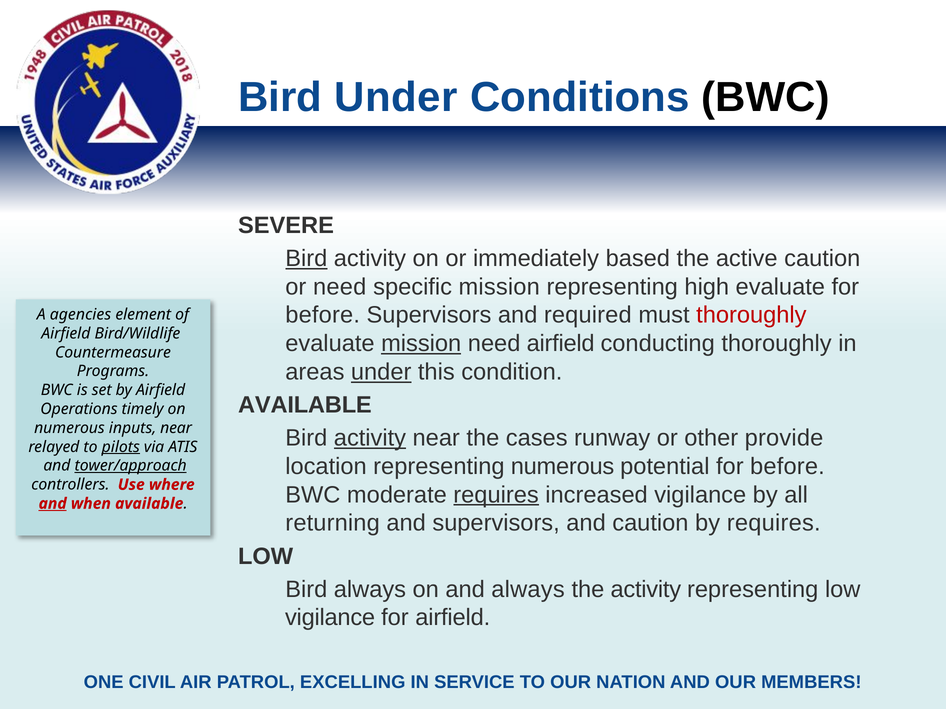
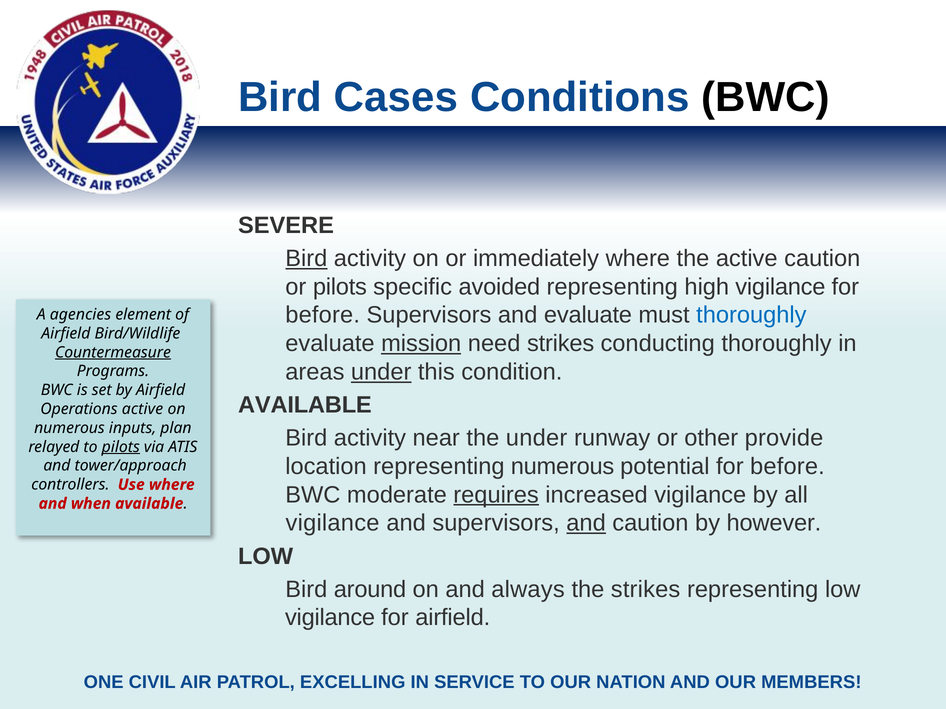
Bird Under: Under -> Cases
immediately based: based -> where
or need: need -> pilots
specific mission: mission -> avoided
high evaluate: evaluate -> vigilance
and required: required -> evaluate
thoroughly at (751, 315) colour: red -> blue
need airfield: airfield -> strikes
Countermeasure underline: none -> present
Operations timely: timely -> active
inputs near: near -> plan
activity at (370, 438) underline: present -> none
the cases: cases -> under
tower/approach underline: present -> none
and at (53, 504) underline: present -> none
returning at (333, 524): returning -> vigilance
and at (586, 524) underline: none -> present
by requires: requires -> however
Bird always: always -> around
the activity: activity -> strikes
